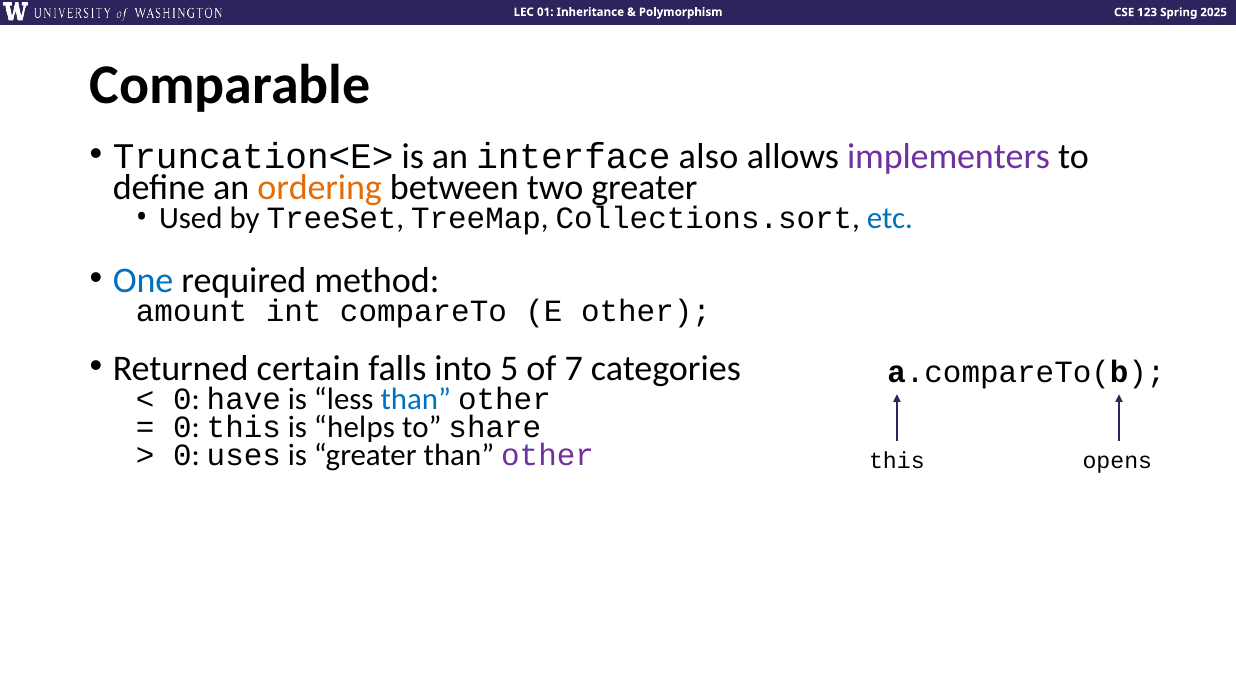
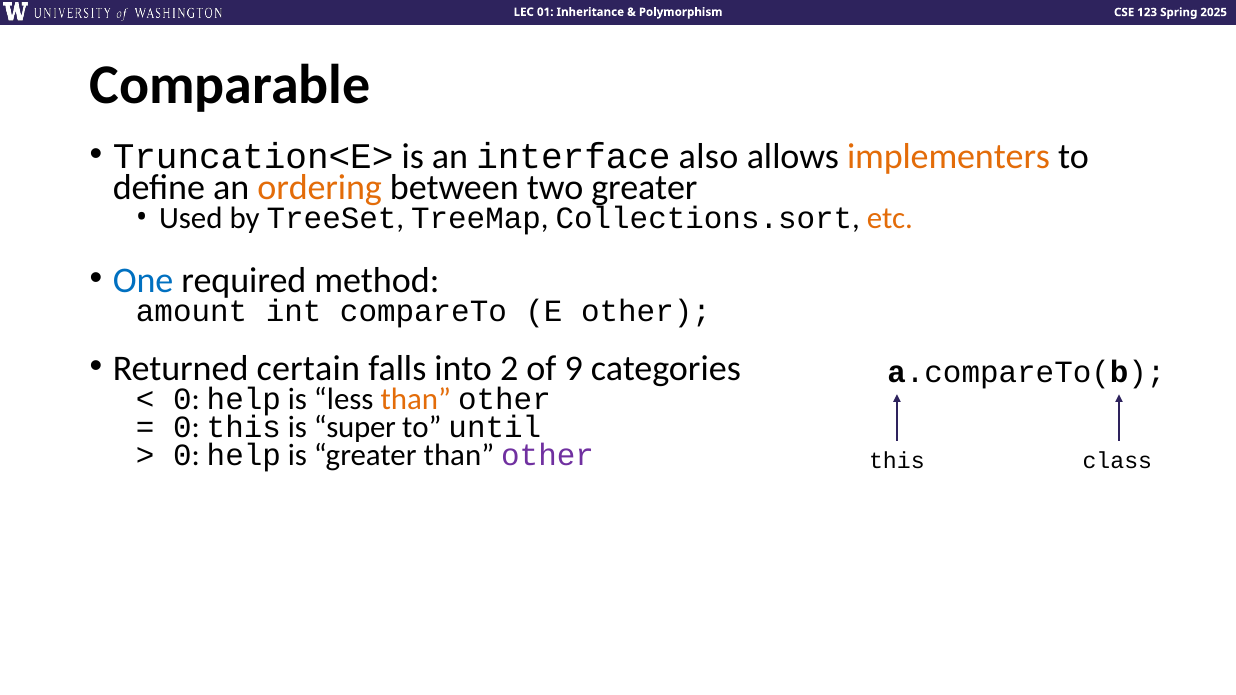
implementers colour: purple -> orange
etc colour: blue -> orange
5: 5 -> 2
7: 7 -> 9
have at (244, 399): have -> help
than at (416, 399) colour: blue -> orange
helps: helps -> super
share: share -> until
uses at (244, 455): uses -> help
opens: opens -> class
